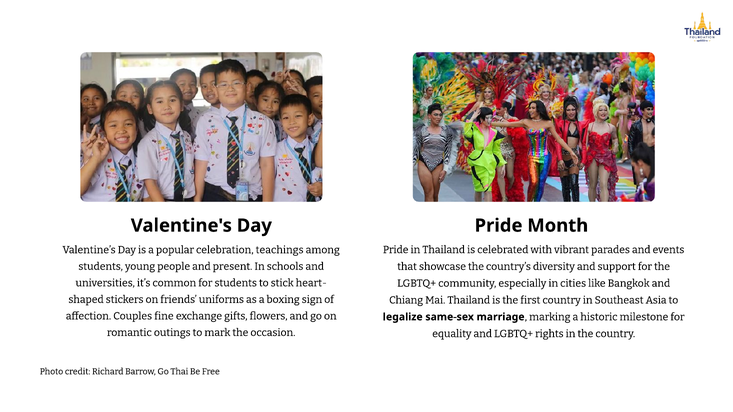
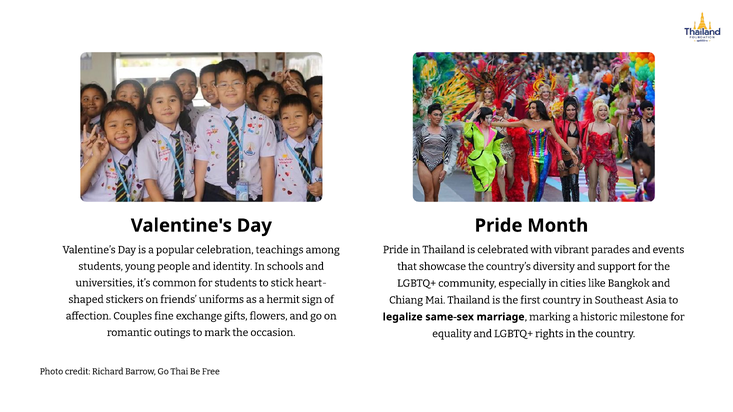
present: present -> identity
boxing: boxing -> hermit
